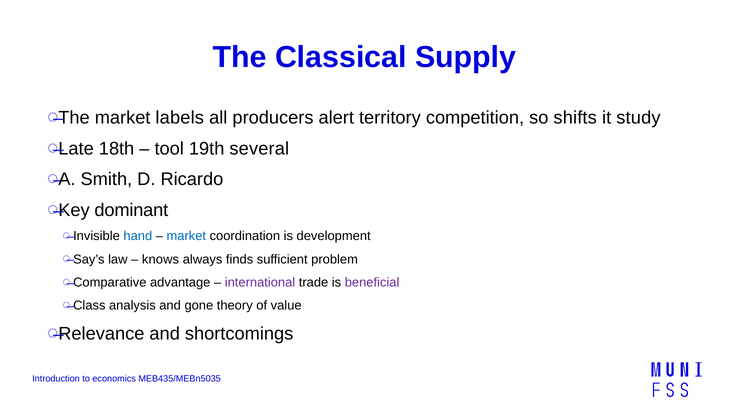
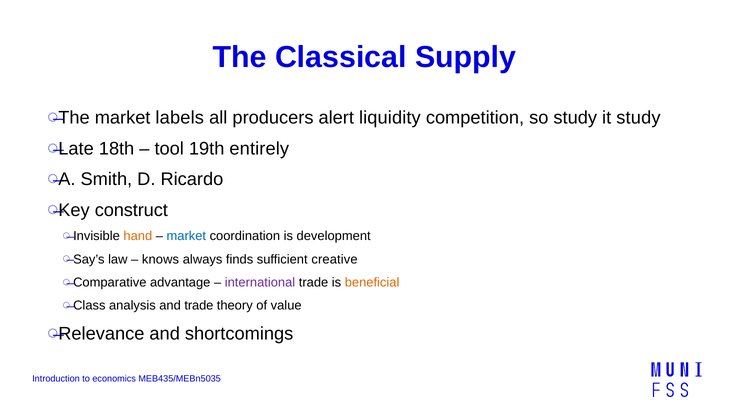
territory: territory -> liquidity
so shifts: shifts -> study
several: several -> entirely
dominant: dominant -> construct
hand colour: blue -> orange
problem: problem -> creative
beneficial colour: purple -> orange
and gone: gone -> trade
